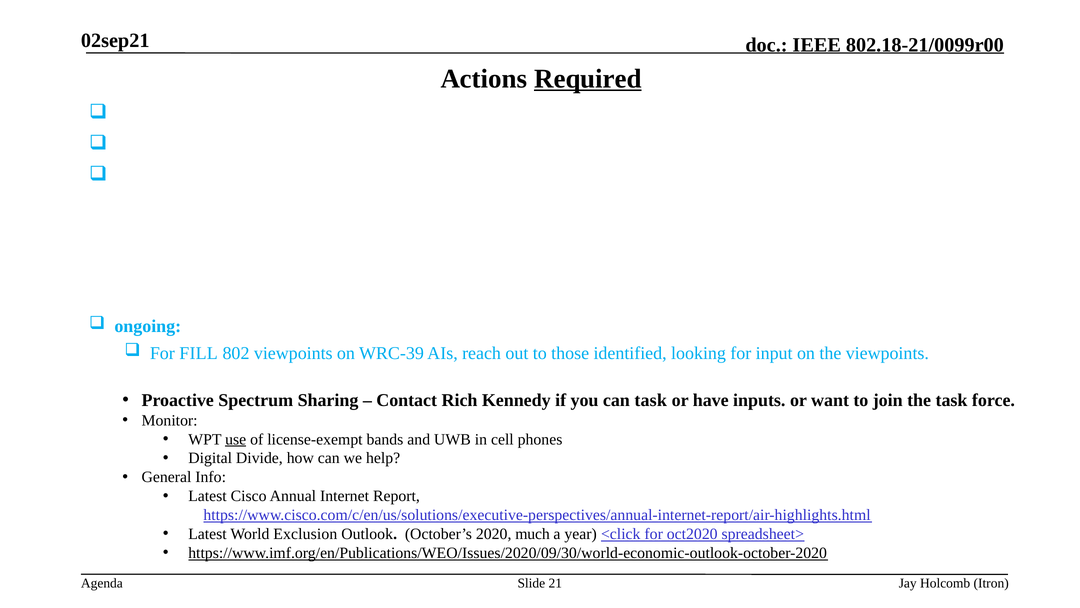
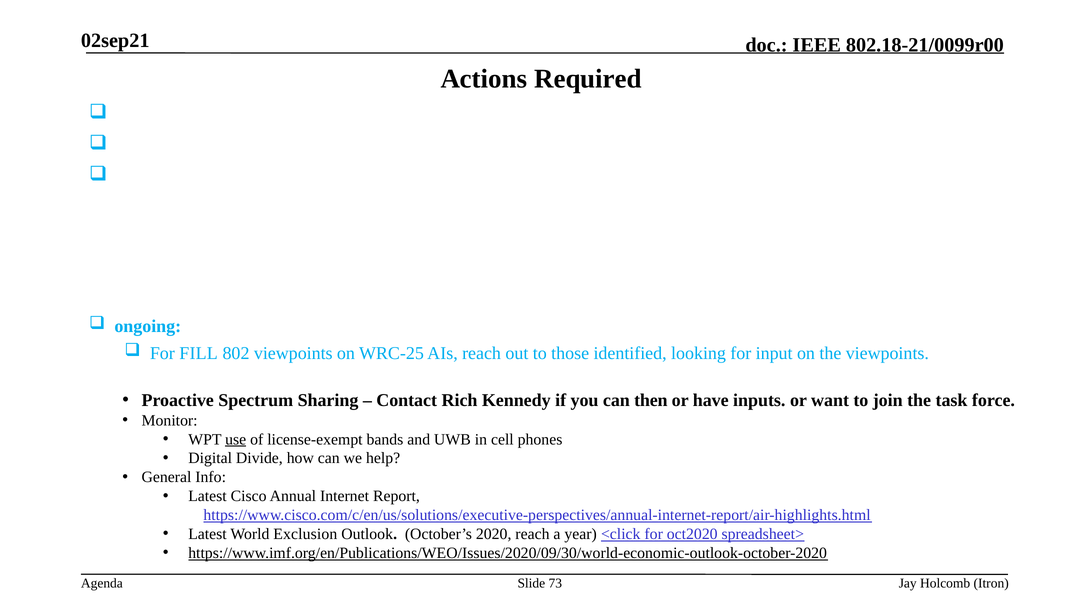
Required underline: present -> none
WRC-39: WRC-39 -> WRC-25
can task: task -> then
2020 much: much -> reach
21: 21 -> 73
